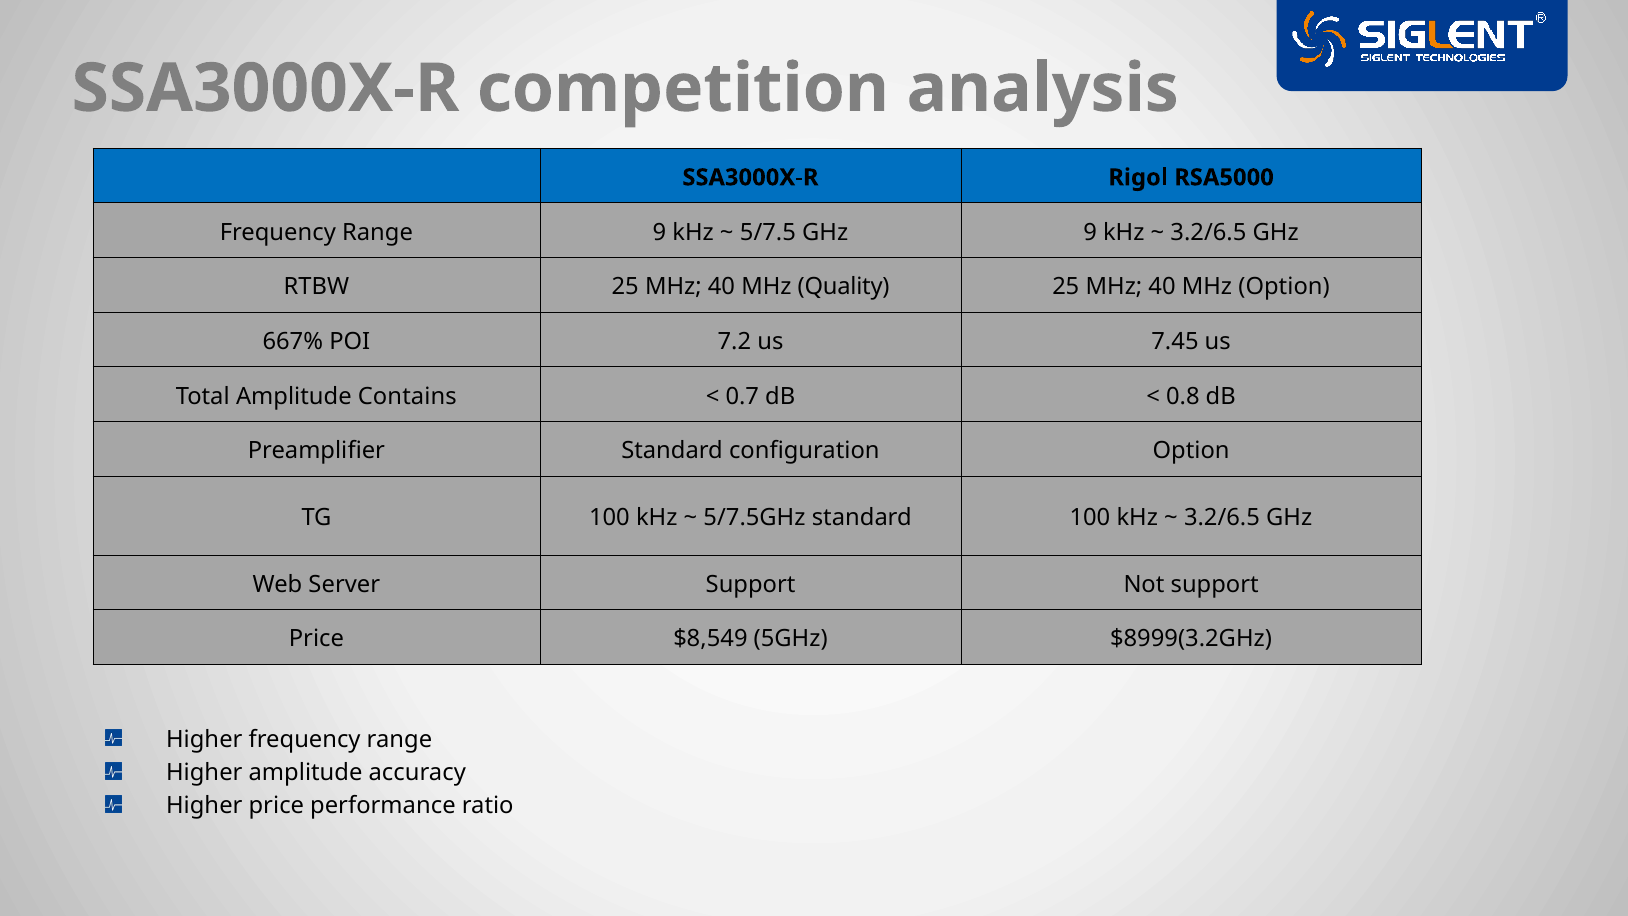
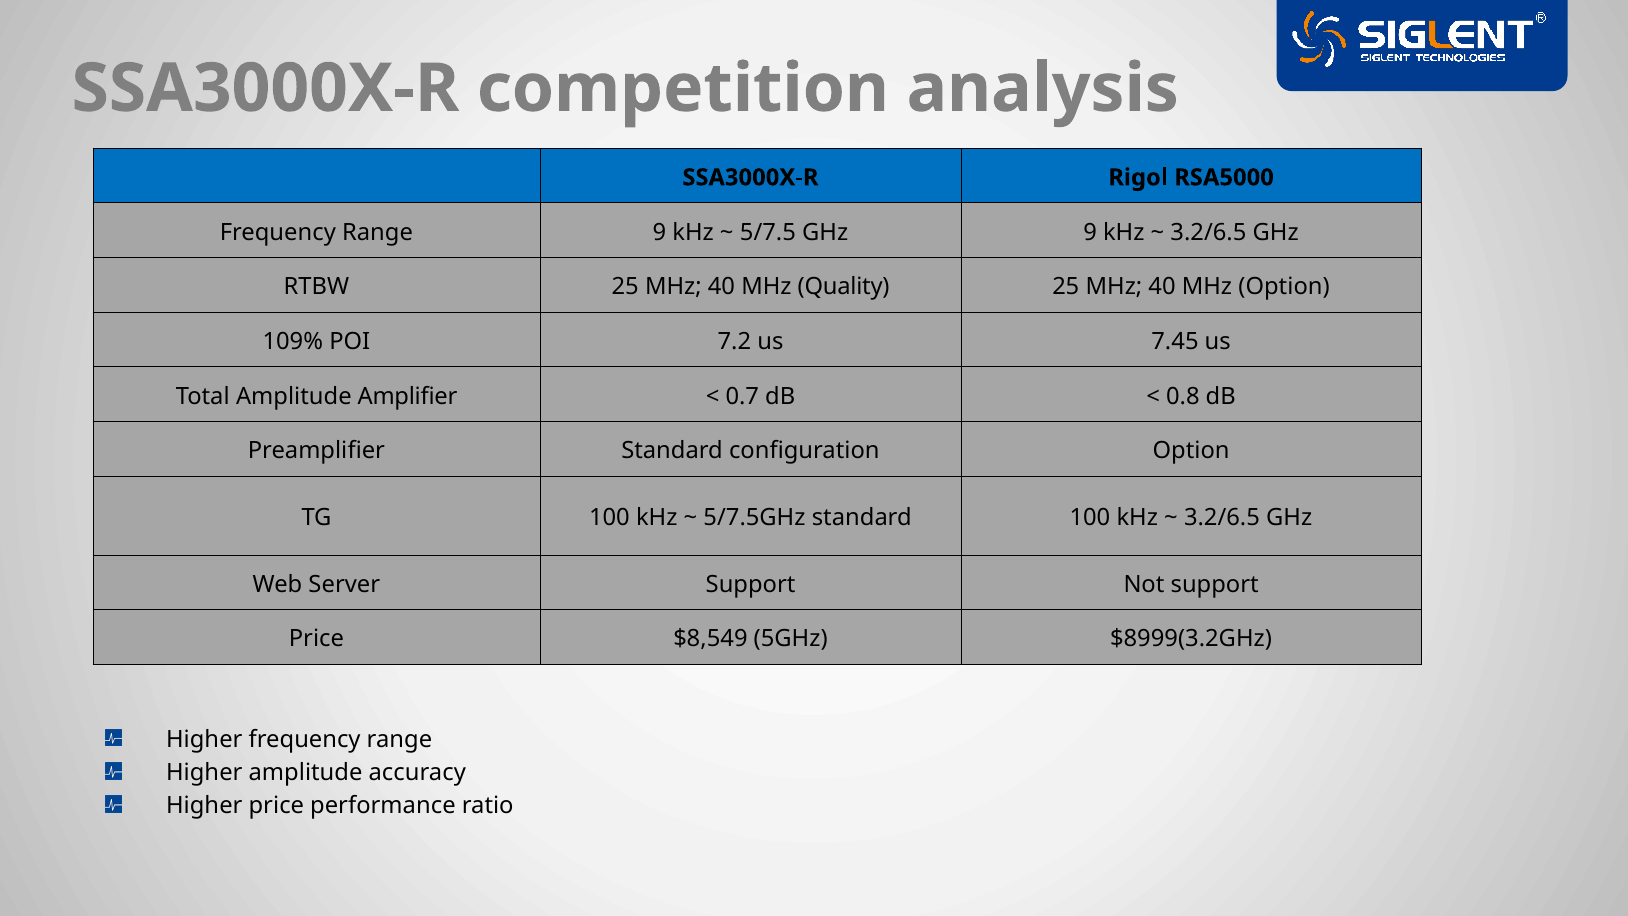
667%: 667% -> 109%
Contains: Contains -> Amplifier
